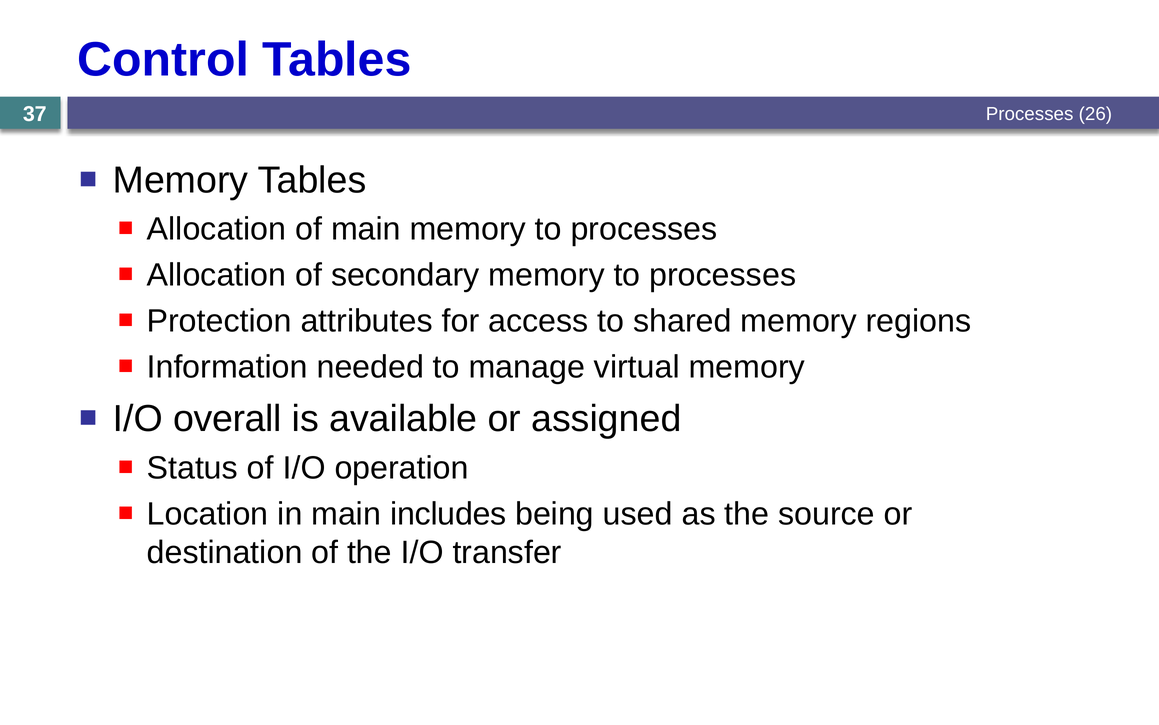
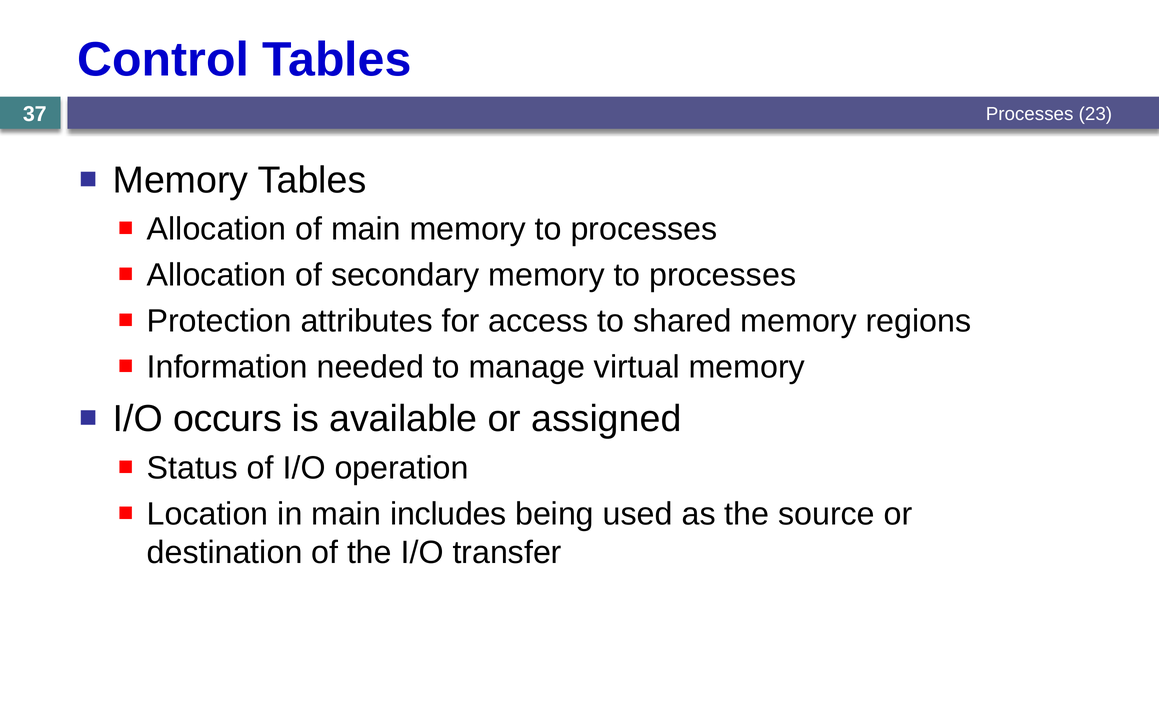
26: 26 -> 23
overall: overall -> occurs
